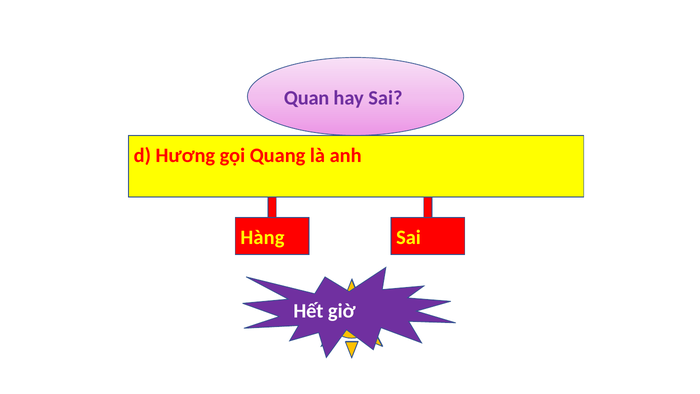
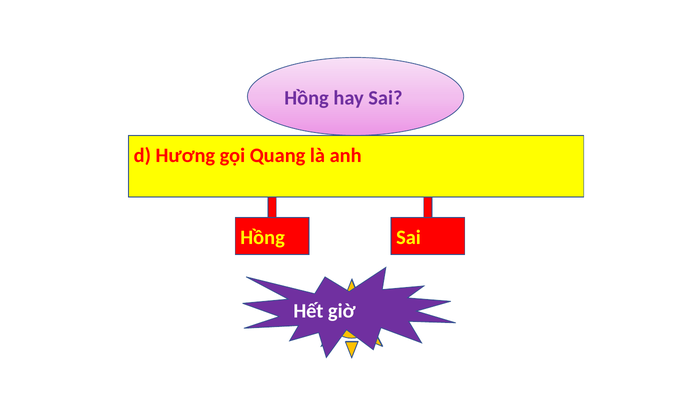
Quan at (307, 98): Quan -> Hồng
Hàng at (262, 237): Hàng -> Hồng
